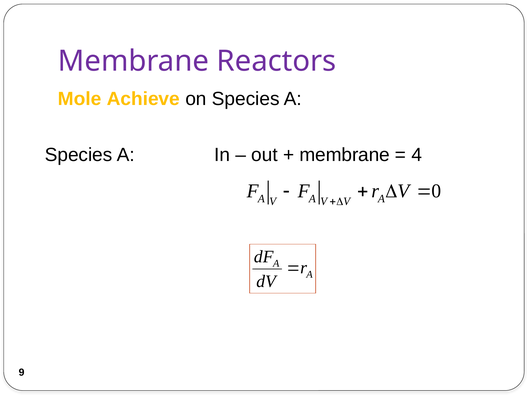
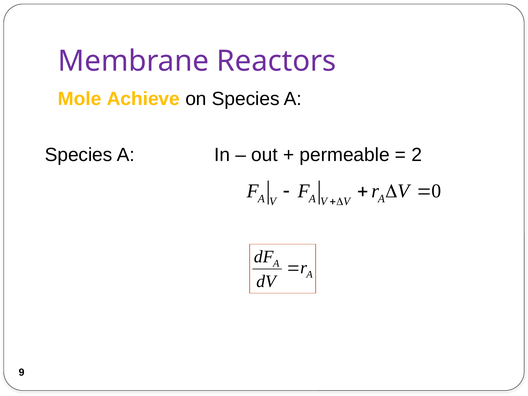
membrane at (345, 155): membrane -> permeable
4: 4 -> 2
